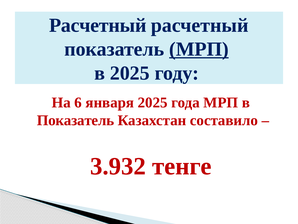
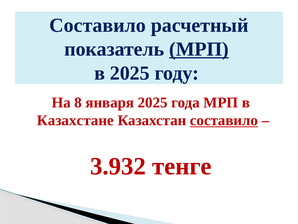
Расчетный at (98, 25): Расчетный -> Составило
6: 6 -> 8
Показатель at (75, 120): Показатель -> Казахстане
составило at (224, 120) underline: none -> present
